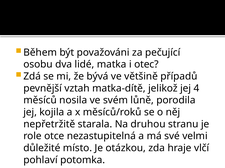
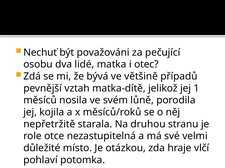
Během: Během -> Nechuť
4: 4 -> 1
